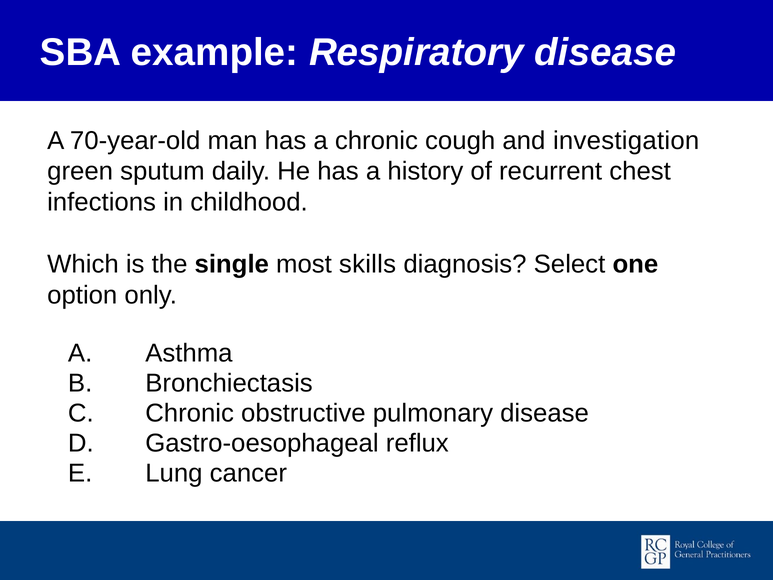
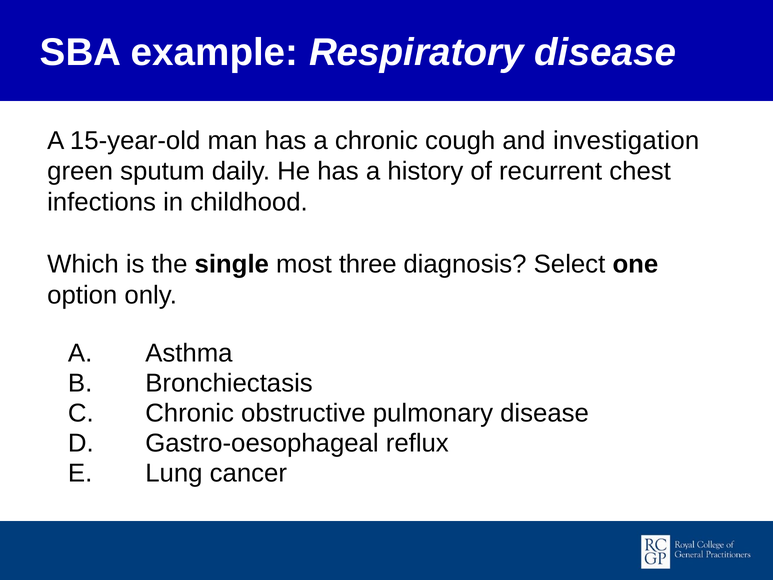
70-year-old: 70-year-old -> 15-year-old
skills: skills -> three
